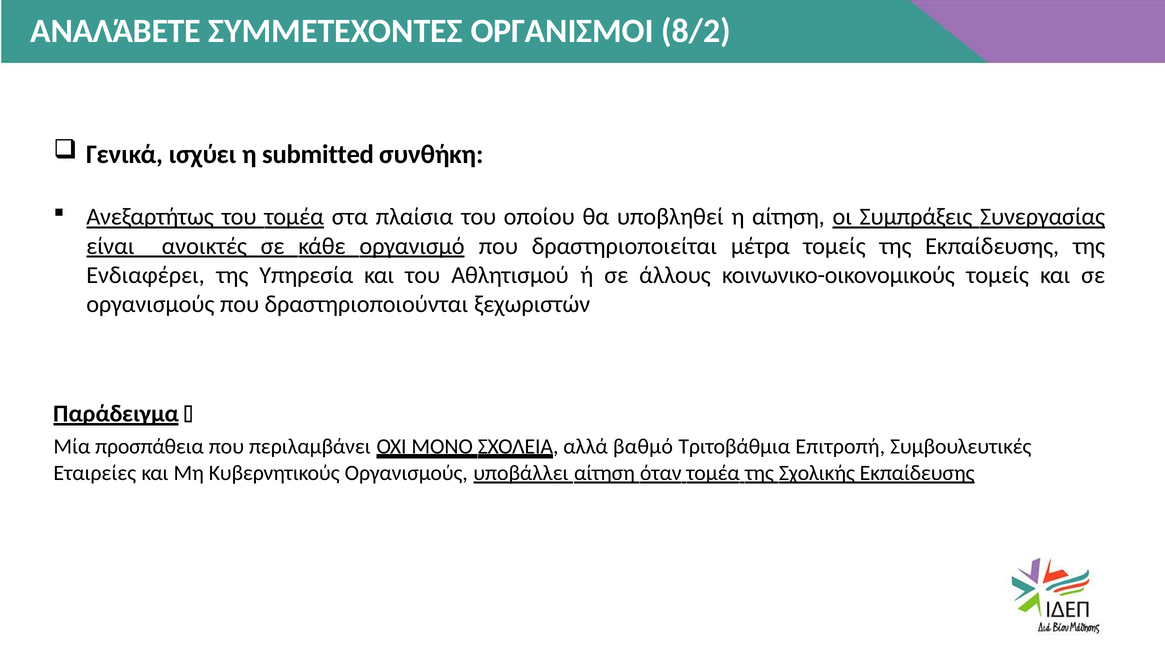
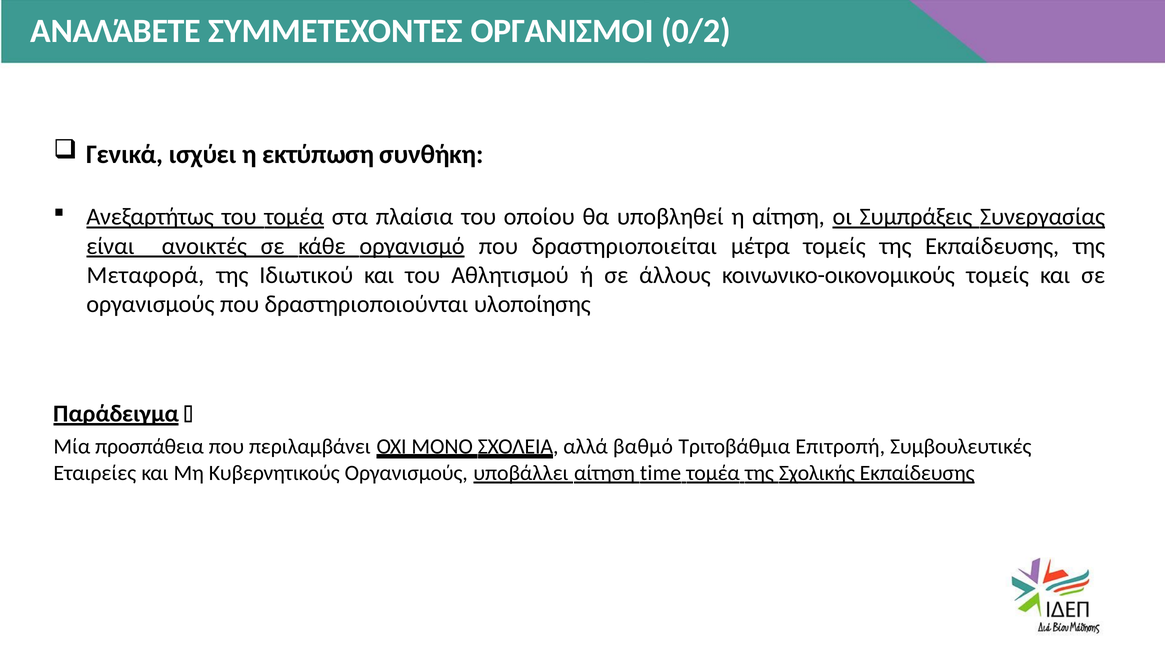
8/2: 8/2 -> 0/2
submitted: submitted -> εκτύπωση
Ενδιαφέρει: Ενδιαφέρει -> Μεταφορά
Υπηρεσία: Υπηρεσία -> Ιδιωτικού
ξεχωριστών: ξεχωριστών -> υλοποίησης
όταν: όταν -> time
